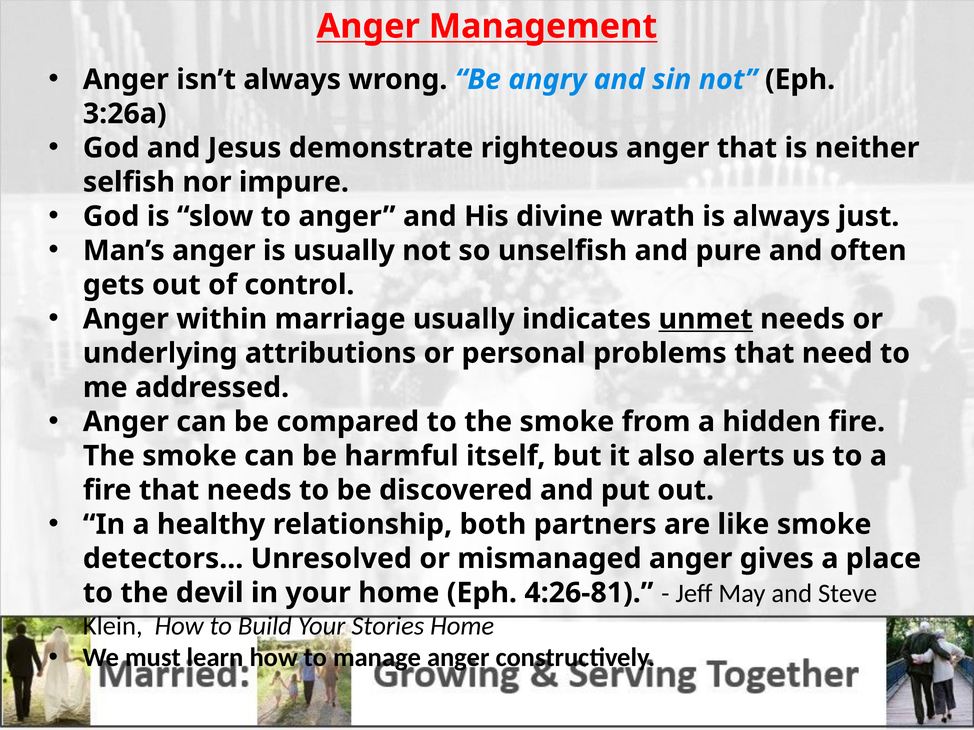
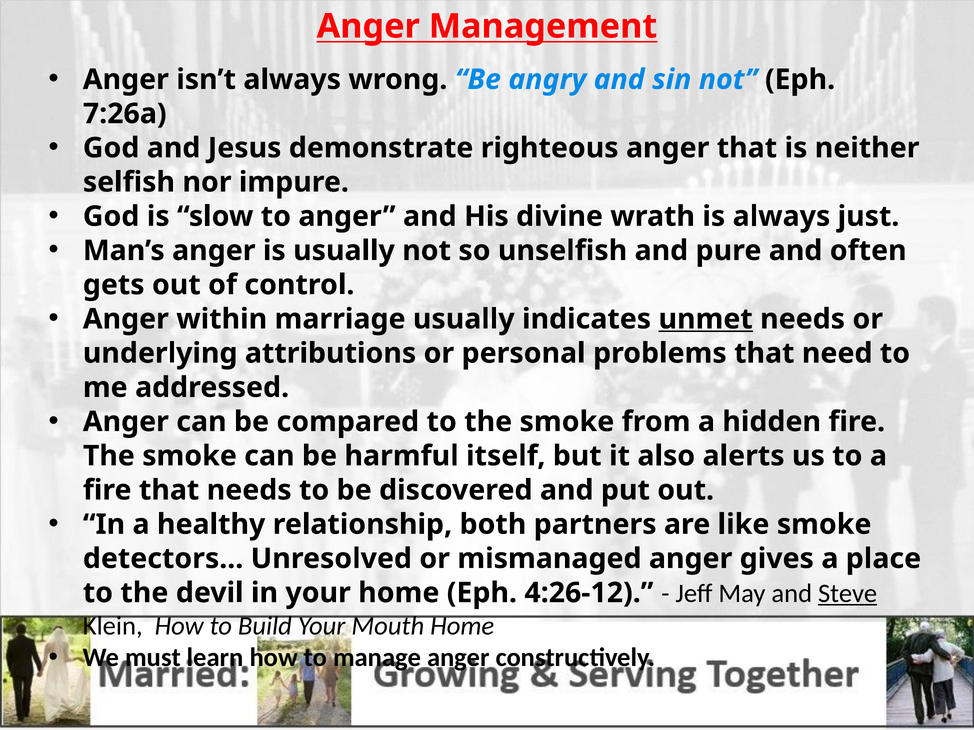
3:26a: 3:26a -> 7:26a
4:26-81: 4:26-81 -> 4:26-12
Steve underline: none -> present
Stories: Stories -> Mouth
